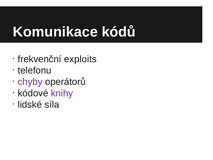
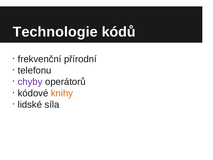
Komunikace: Komunikace -> Technologie
exploits: exploits -> přírodní
knihy colour: purple -> orange
